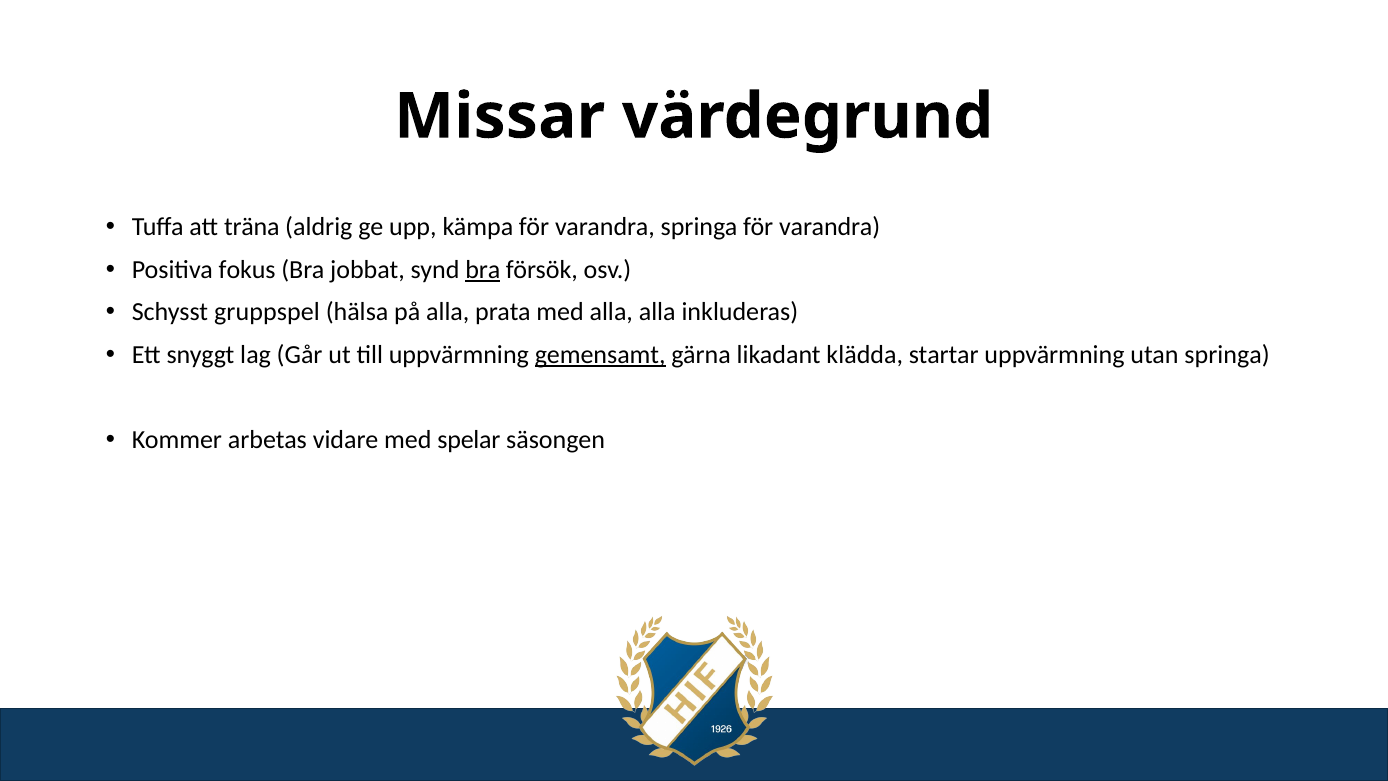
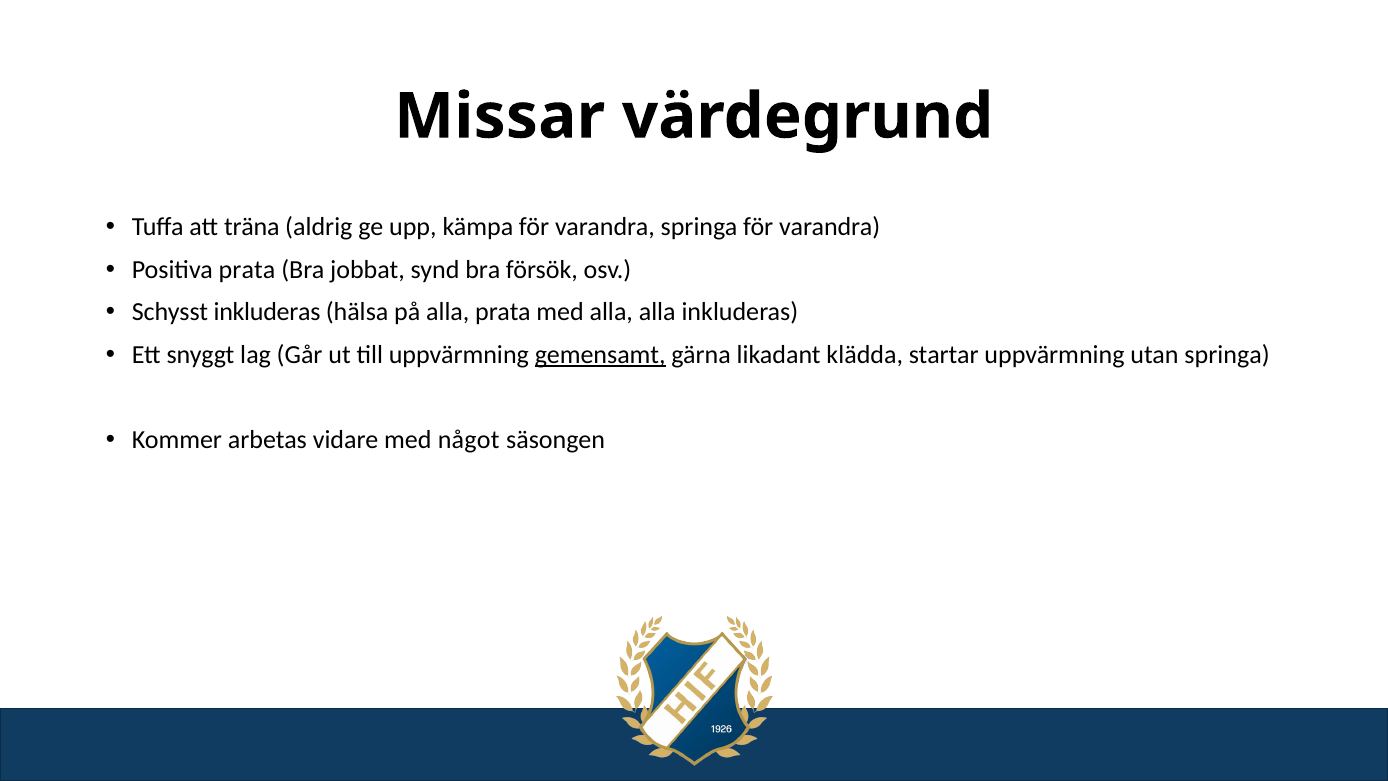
Positiva fokus: fokus -> prata
bra at (483, 270) underline: present -> none
Schysst gruppspel: gruppspel -> inkluderas
spelar: spelar -> något
